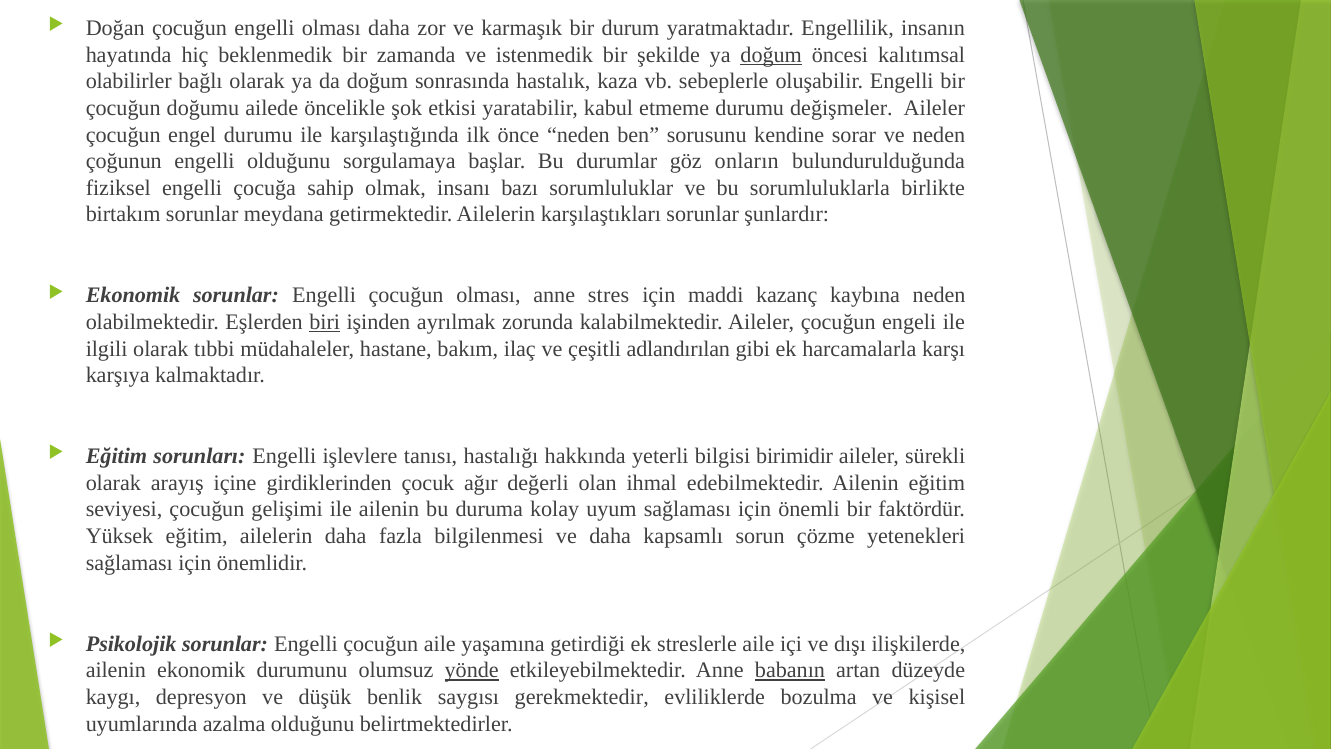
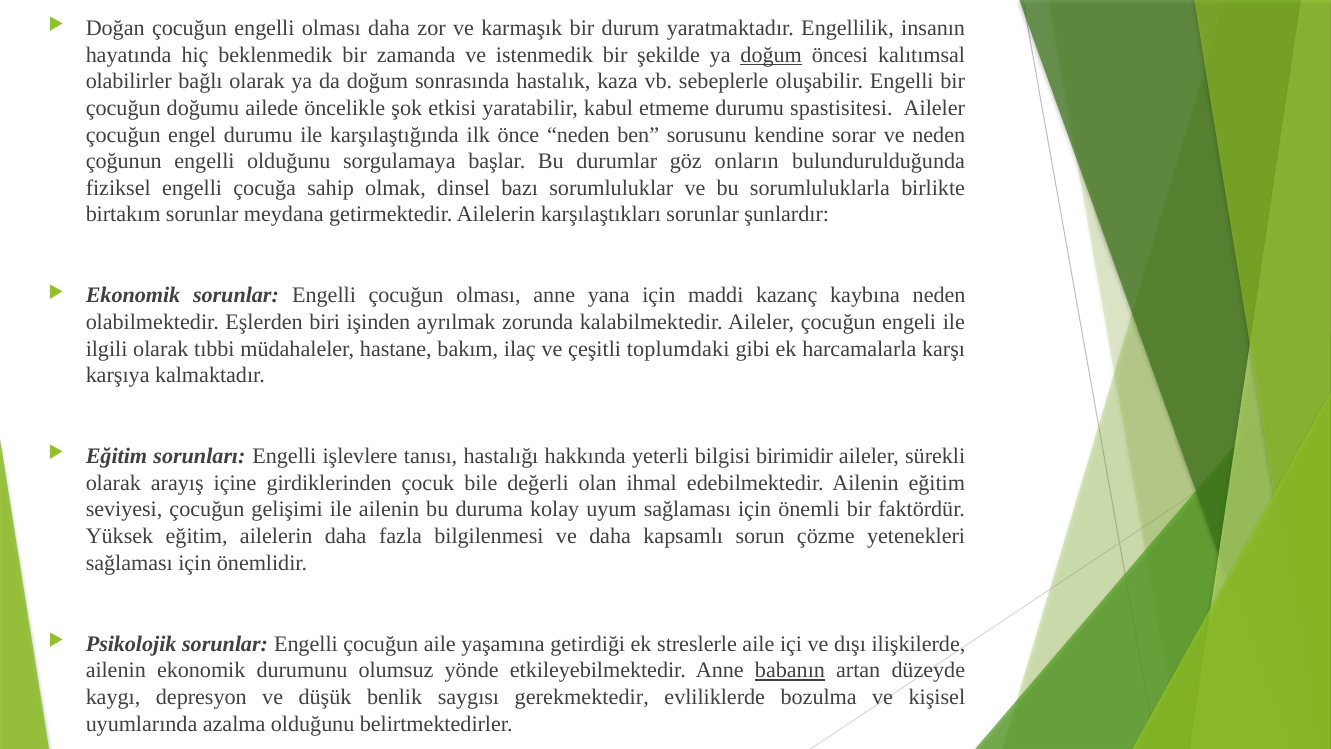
değişmeler: değişmeler -> spastisitesi
insanı: insanı -> dinsel
stres: stres -> yana
biri underline: present -> none
adlandırılan: adlandırılan -> toplumdaki
ağır: ağır -> bile
yönde underline: present -> none
